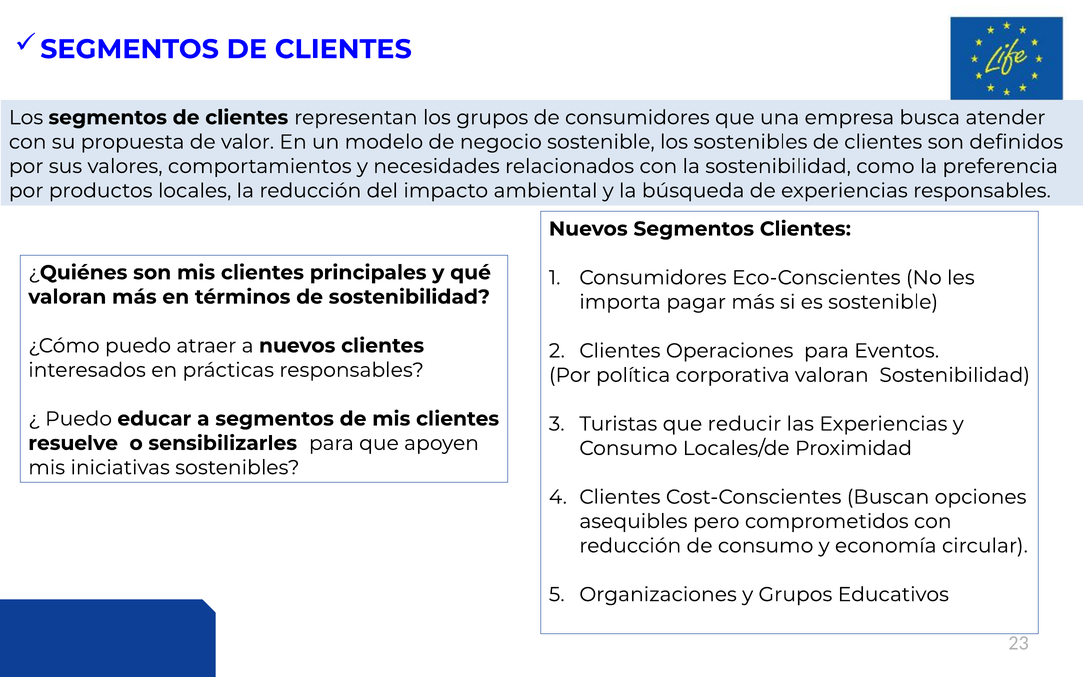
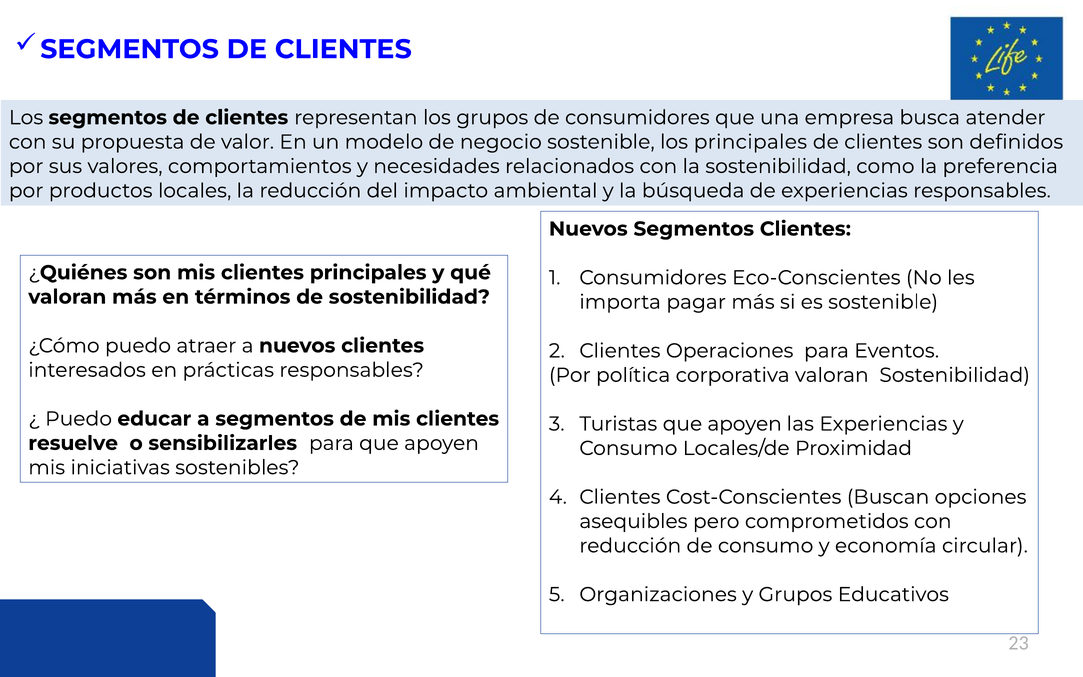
los sostenibles: sostenibles -> principales
Turistas que reducir: reducir -> apoyen
